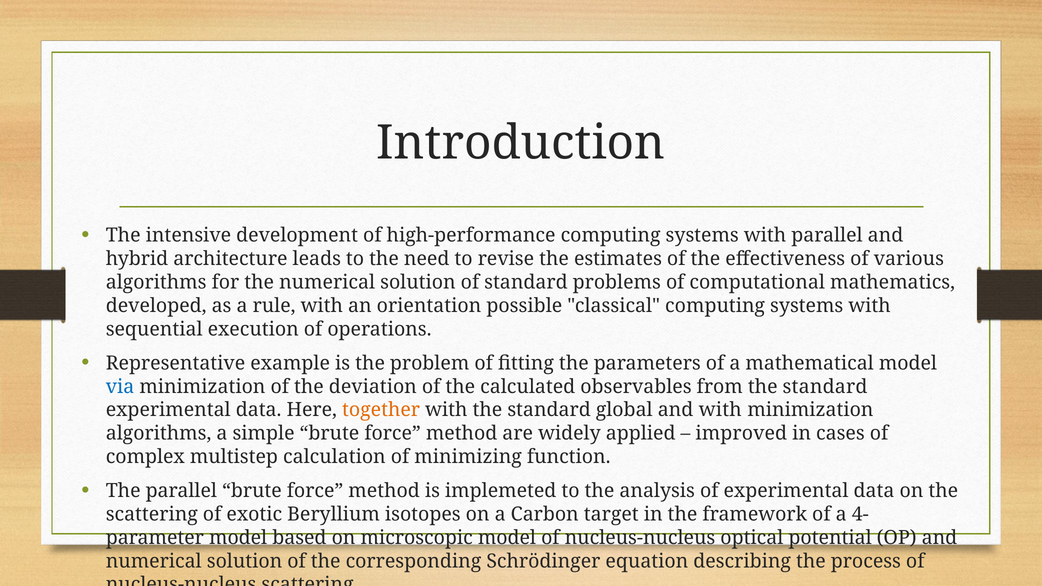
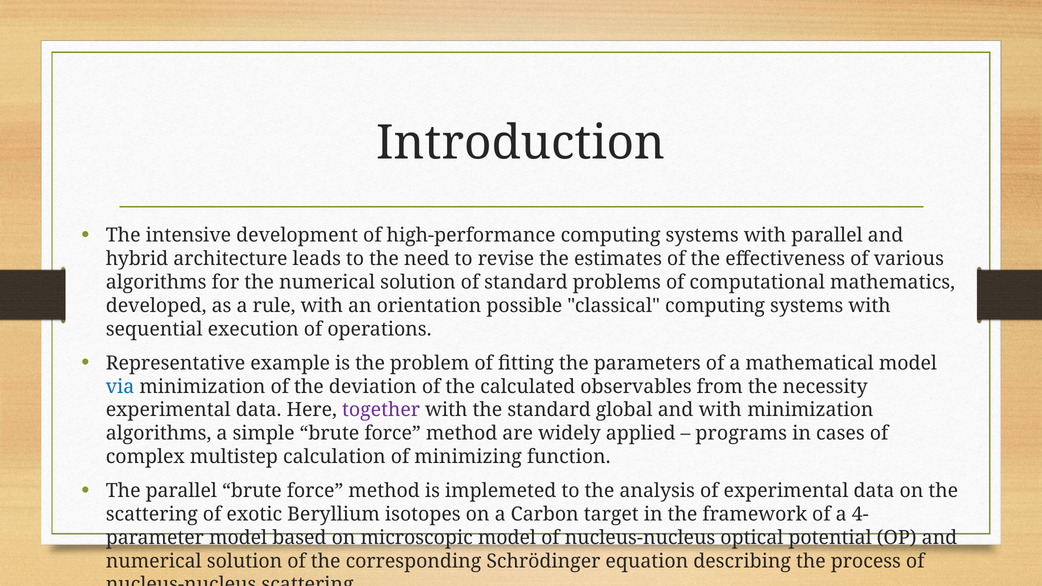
from the standard: standard -> necessity
together colour: orange -> purple
improved: improved -> programs
